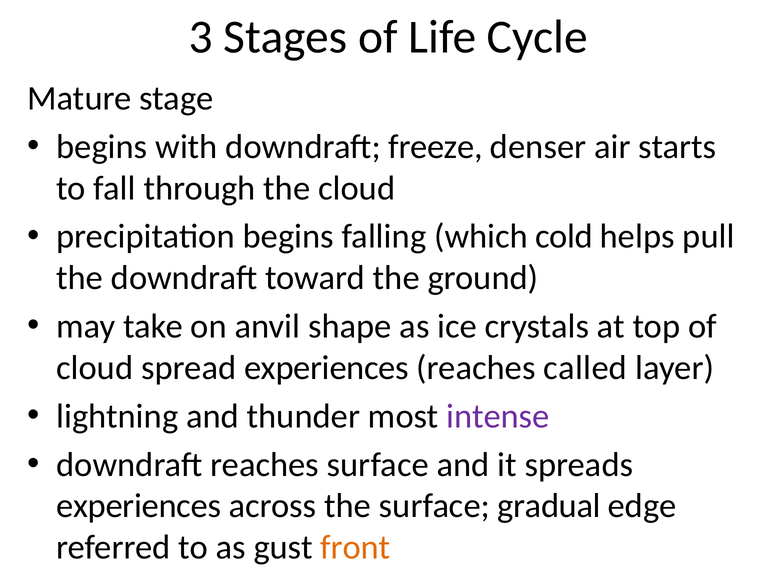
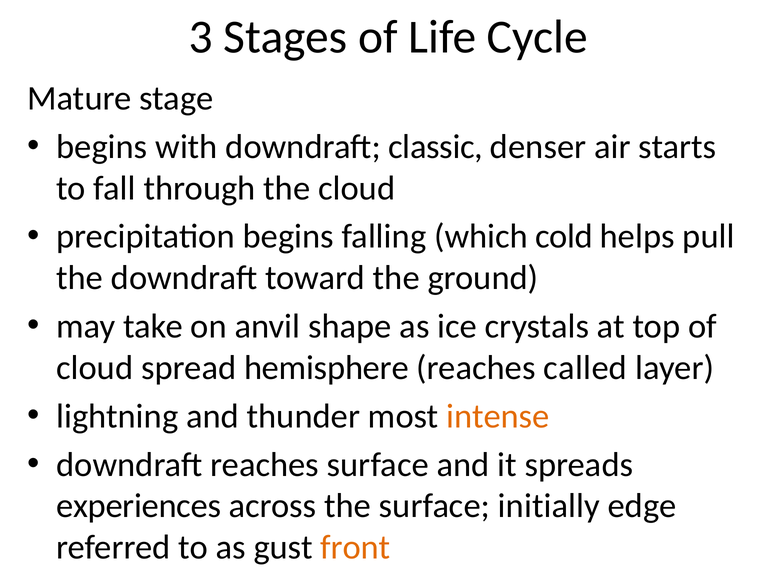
freeze: freeze -> classic
spread experiences: experiences -> hemisphere
intense colour: purple -> orange
gradual: gradual -> initially
